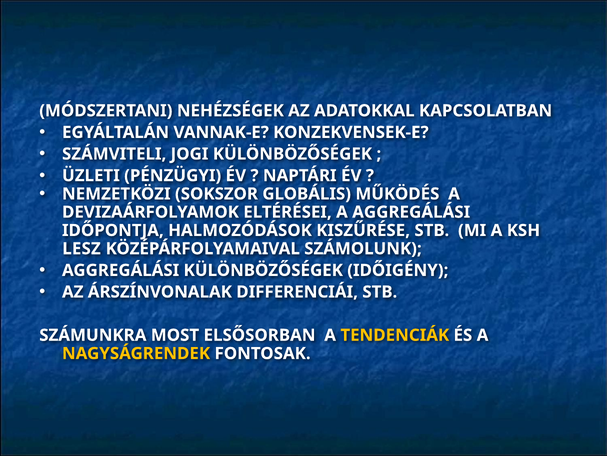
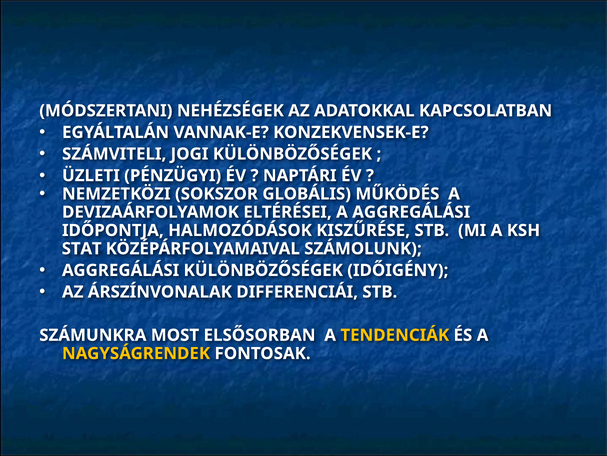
LESZ: LESZ -> STAT
